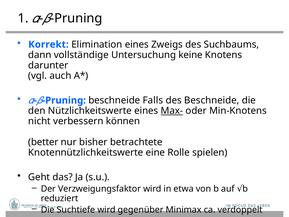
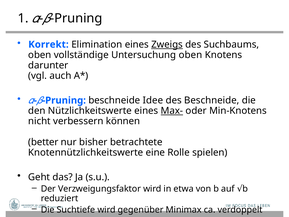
Zweigs underline: none -> present
dann at (40, 55): dann -> oben
Untersuchung keine: keine -> oben
Falls: Falls -> Idee
